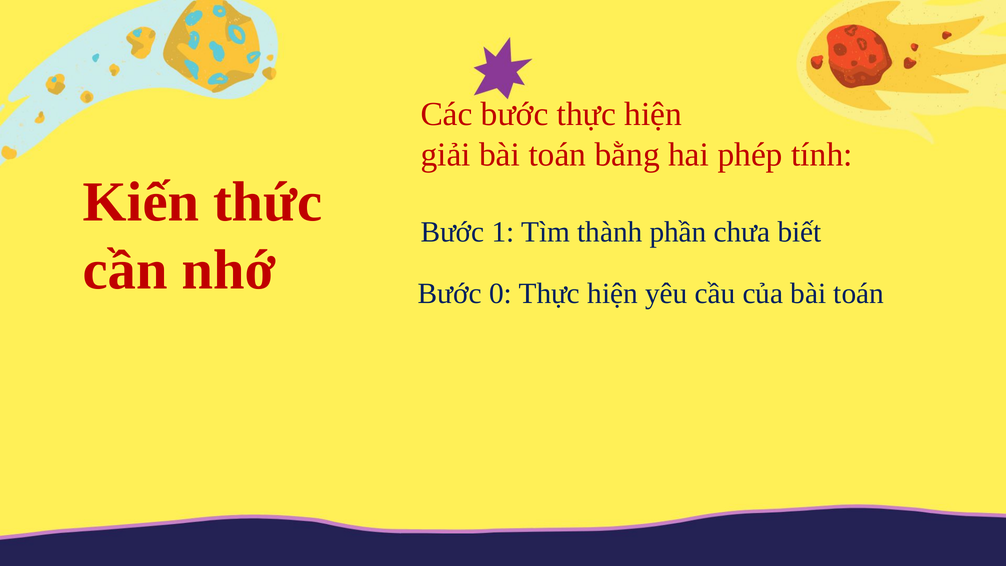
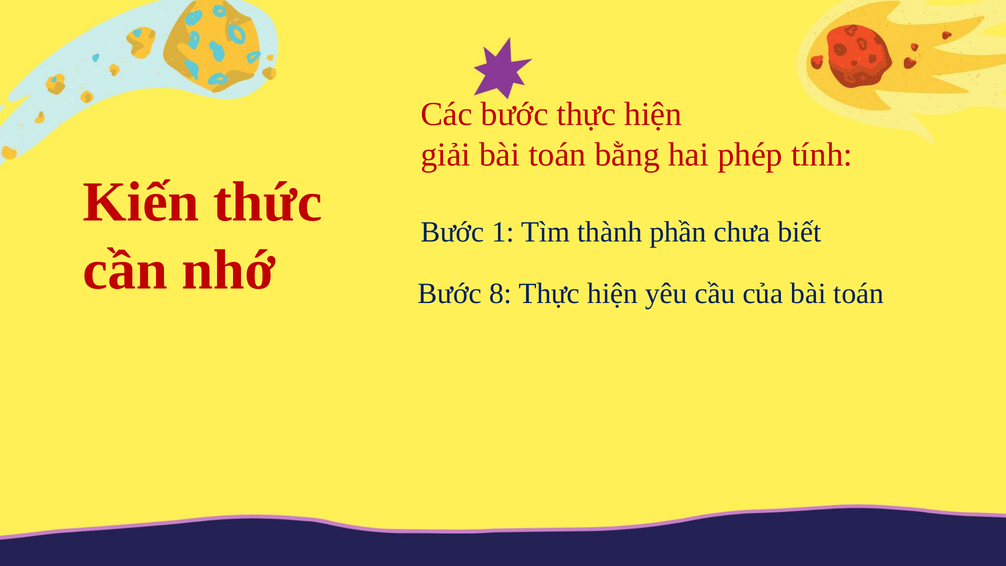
0: 0 -> 8
